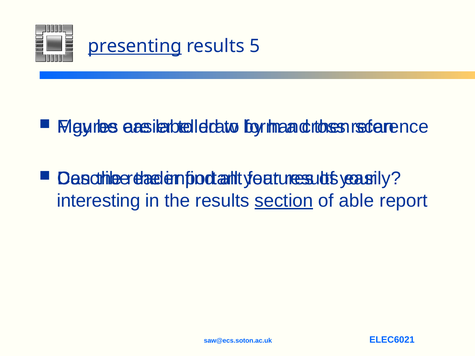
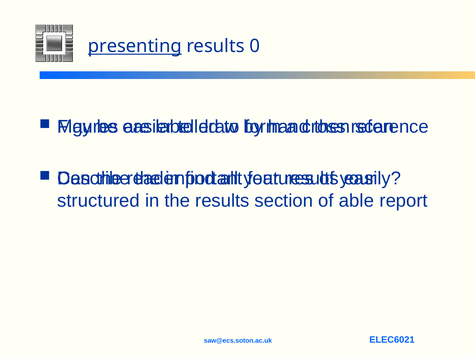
5: 5 -> 0
interesting: interesting -> structured
section underline: present -> none
